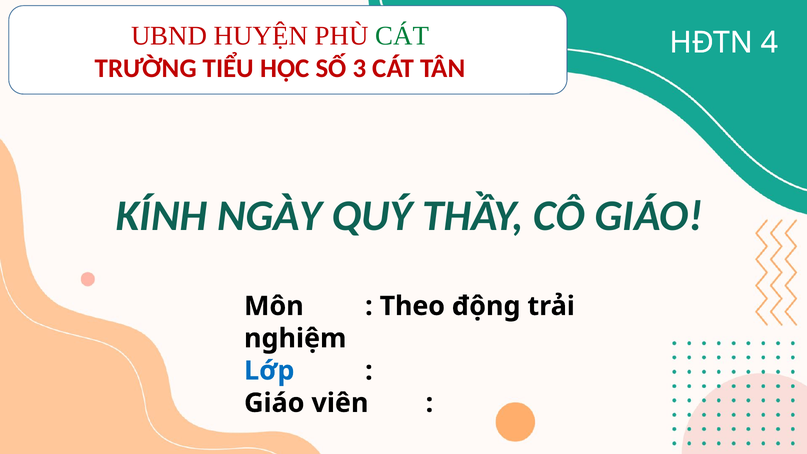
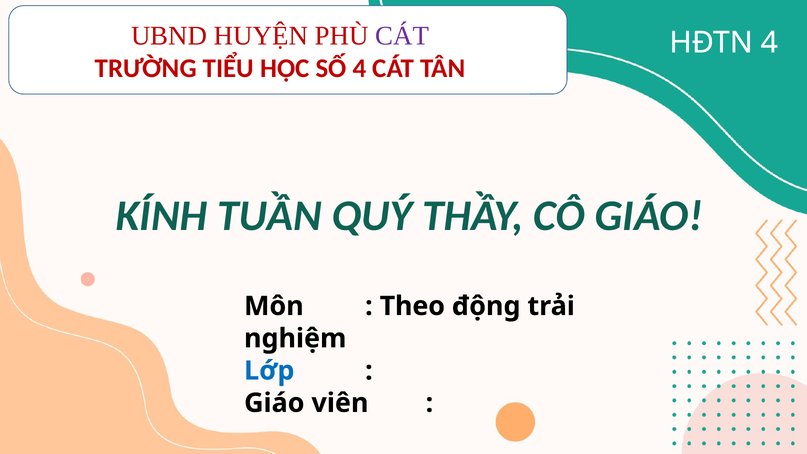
CÁT at (402, 36) colour: green -> purple
SỐ 3: 3 -> 4
NGÀY: NGÀY -> TUẦN
